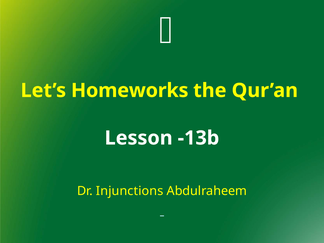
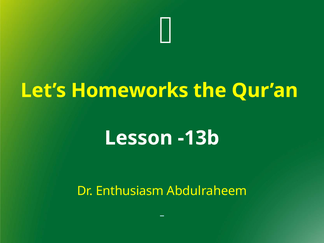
Injunctions: Injunctions -> Enthusiasm
